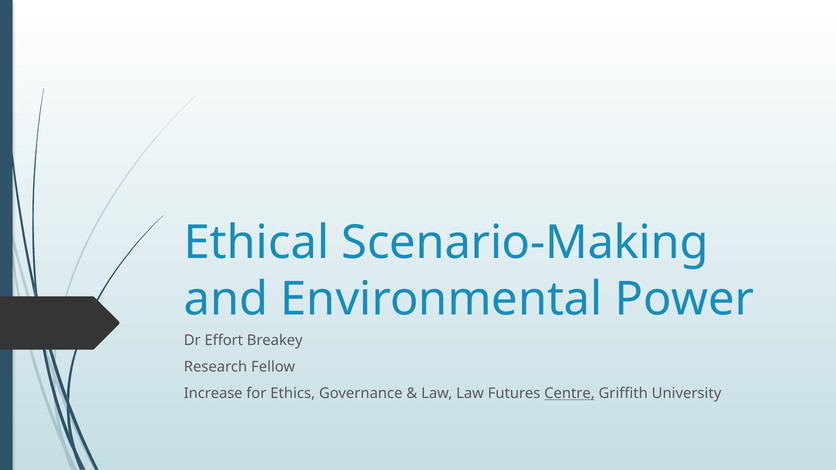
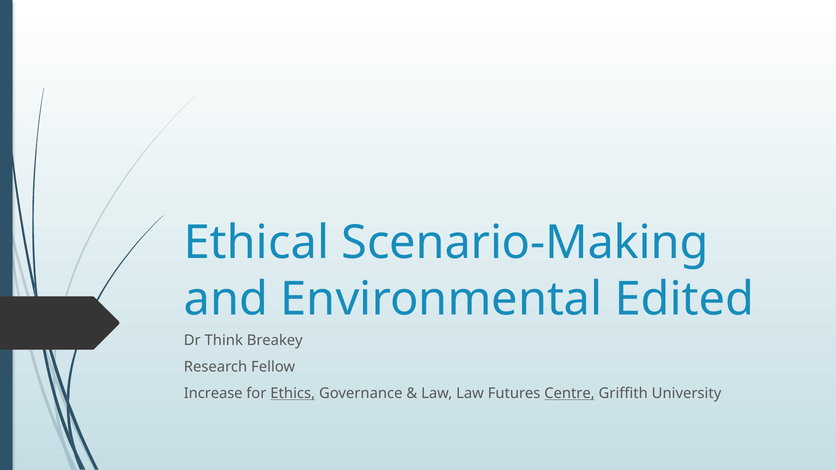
Power: Power -> Edited
Effort: Effort -> Think
Ethics underline: none -> present
